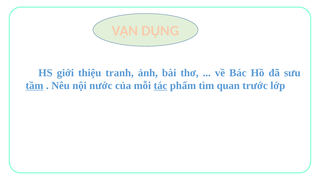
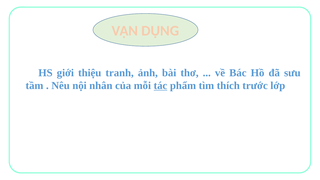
tầm underline: present -> none
nước: nước -> nhân
quan: quan -> thích
